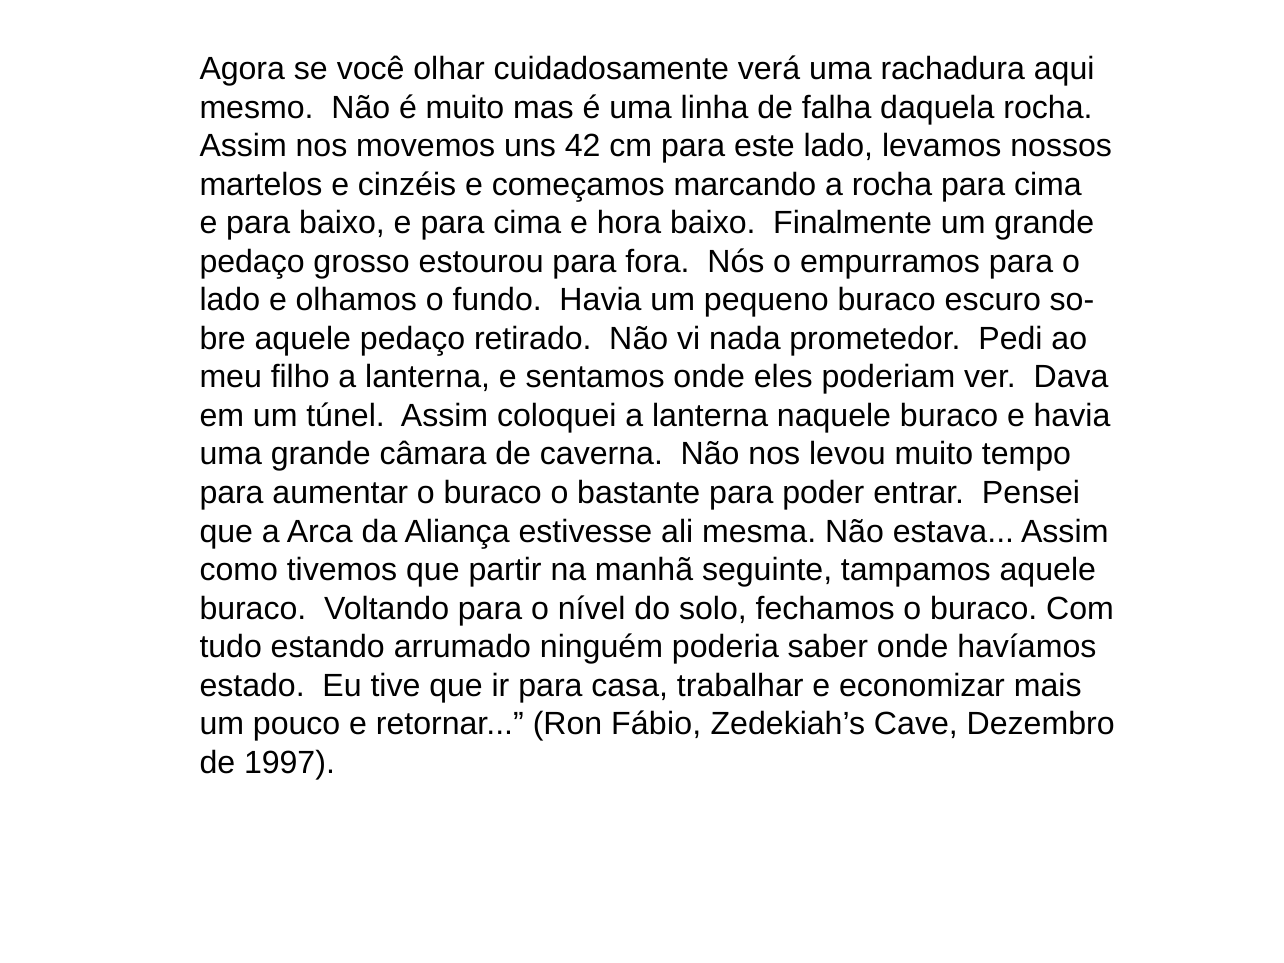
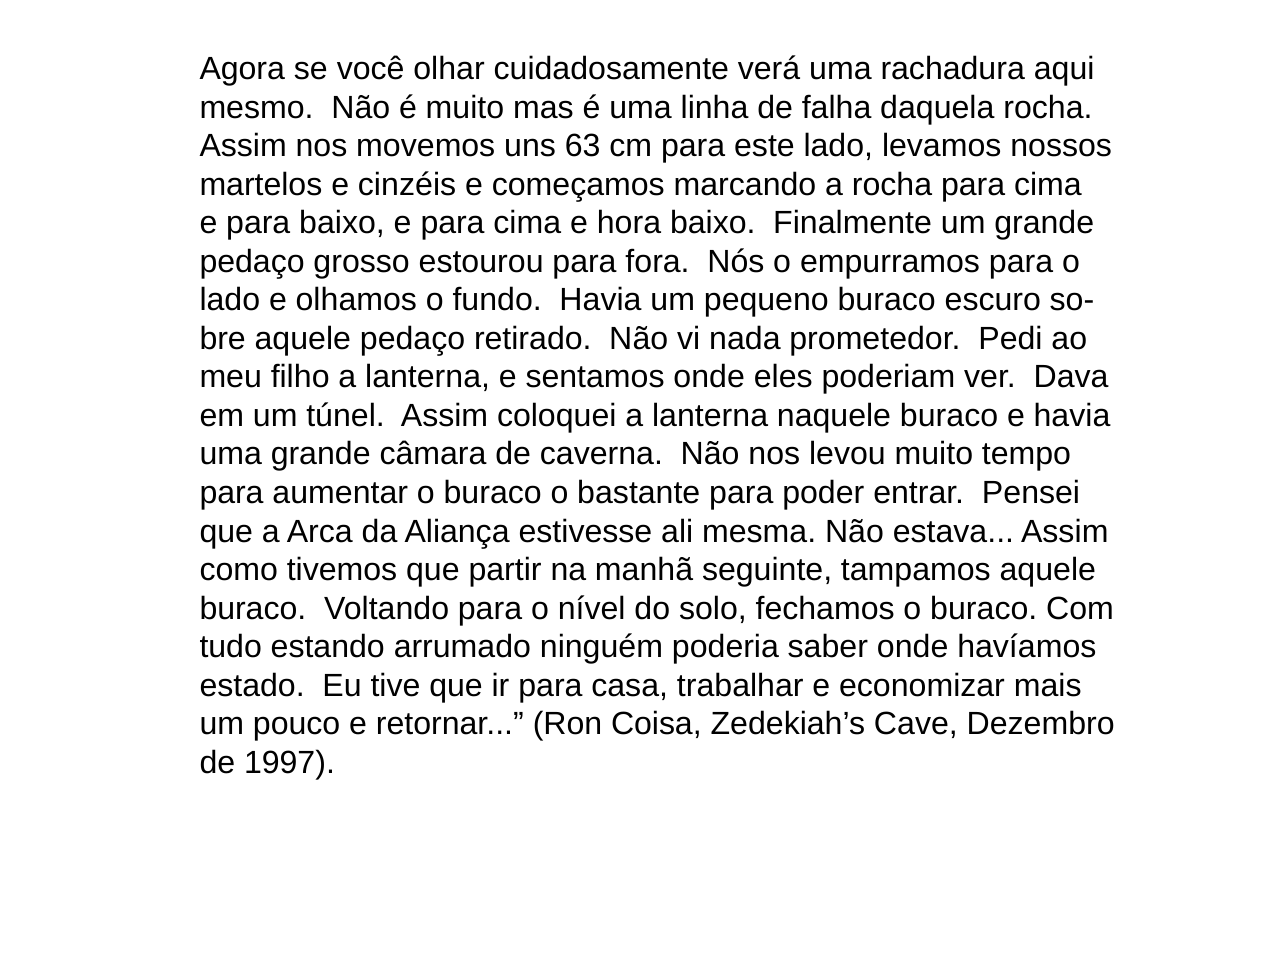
42: 42 -> 63
Fábio: Fábio -> Coisa
